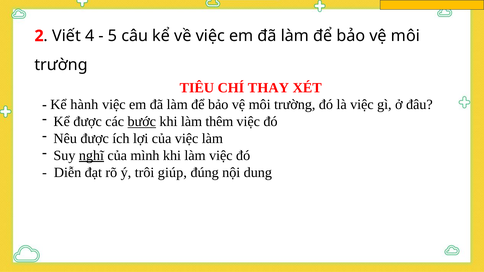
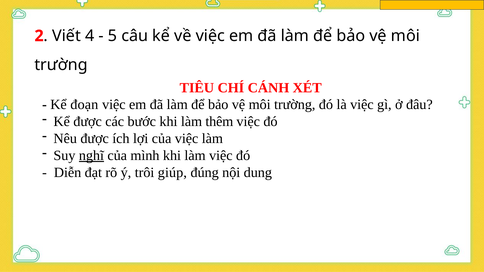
THAY: THAY -> CÁNH
hành: hành -> đoạn
bước underline: present -> none
